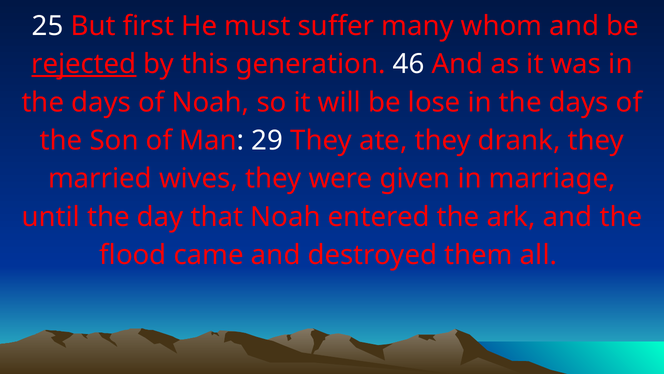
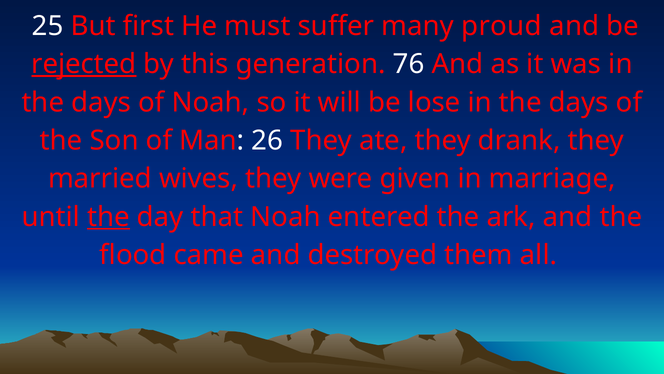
whom: whom -> proud
46: 46 -> 76
29: 29 -> 26
the at (108, 217) underline: none -> present
